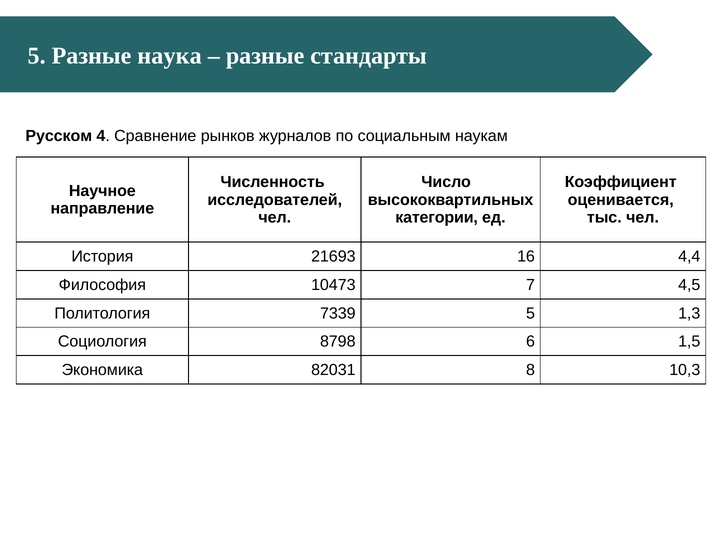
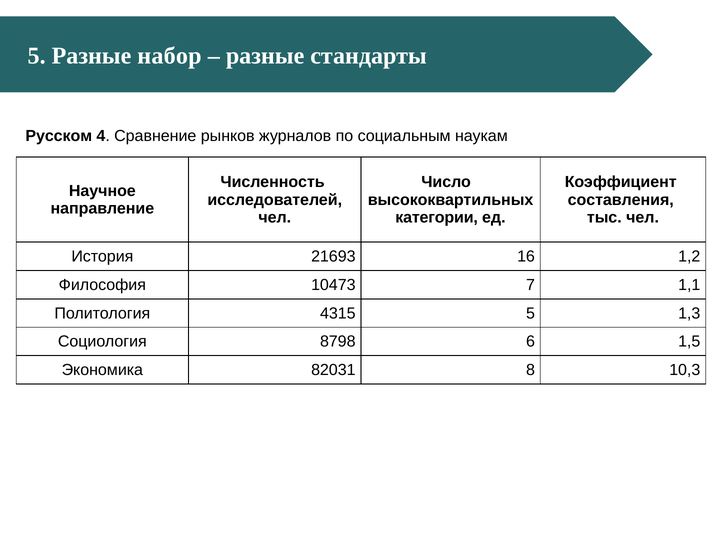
наука: наука -> набор
оценивается: оценивается -> составления
4,4: 4,4 -> 1,2
4,5: 4,5 -> 1,1
7339: 7339 -> 4315
